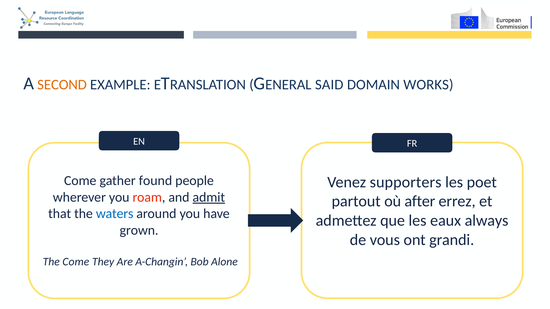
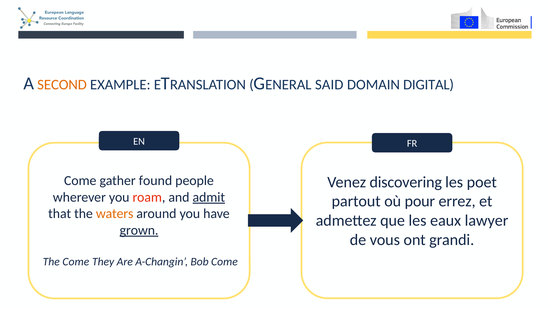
WORKS: WORKS -> DIGITAL
supporters: supporters -> discovering
after: after -> pour
waters colour: blue -> orange
always: always -> lawyer
grown underline: none -> present
Bob Alone: Alone -> Come
